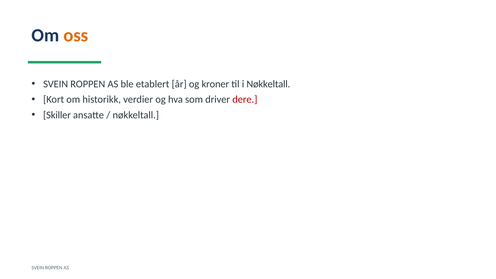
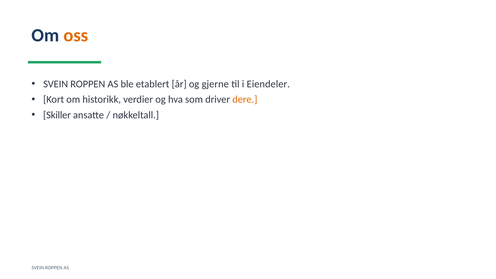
kroner: kroner -> gjerne
i Nøkkeltall: Nøkkeltall -> Eiendeler
dere colour: red -> orange
